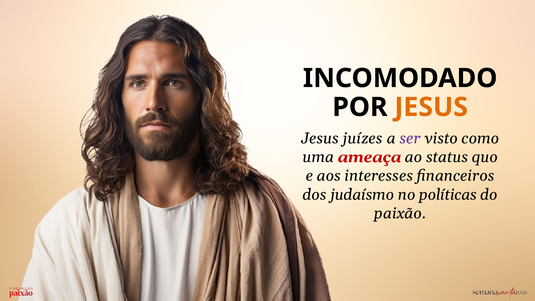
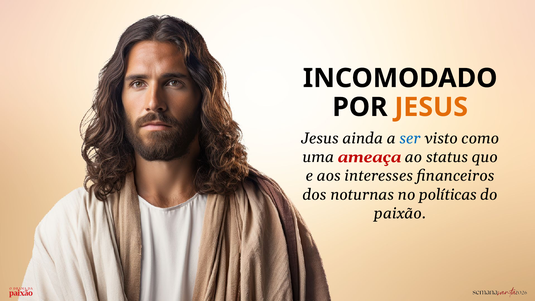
juízes: juízes -> ainda
ser colour: purple -> blue
judaísmo: judaísmo -> noturnas
